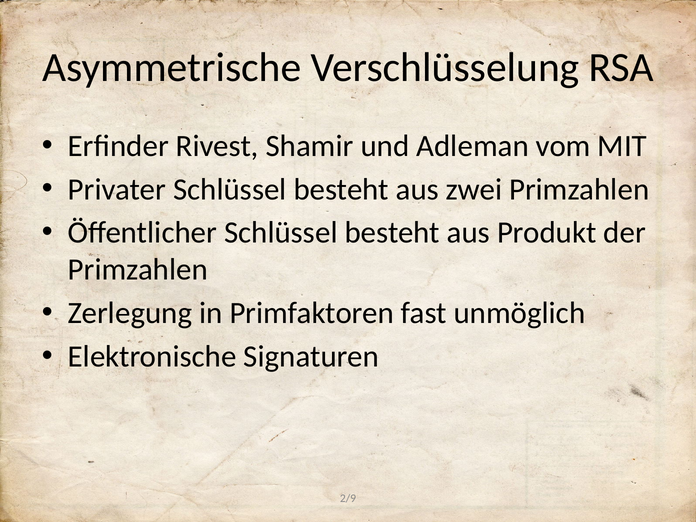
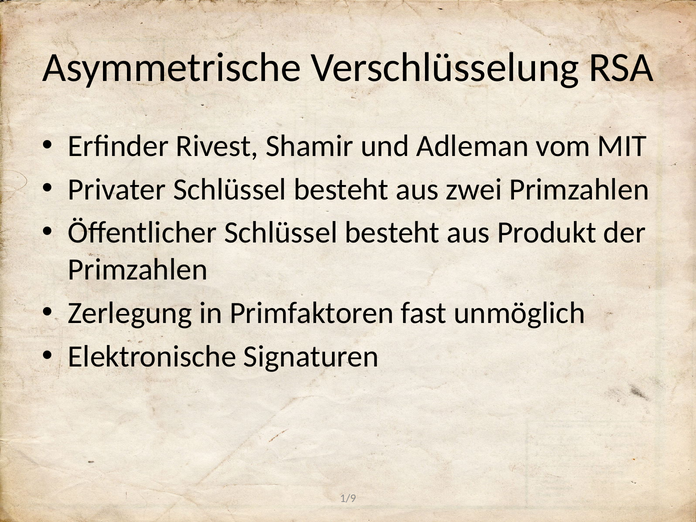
2/9: 2/9 -> 1/9
